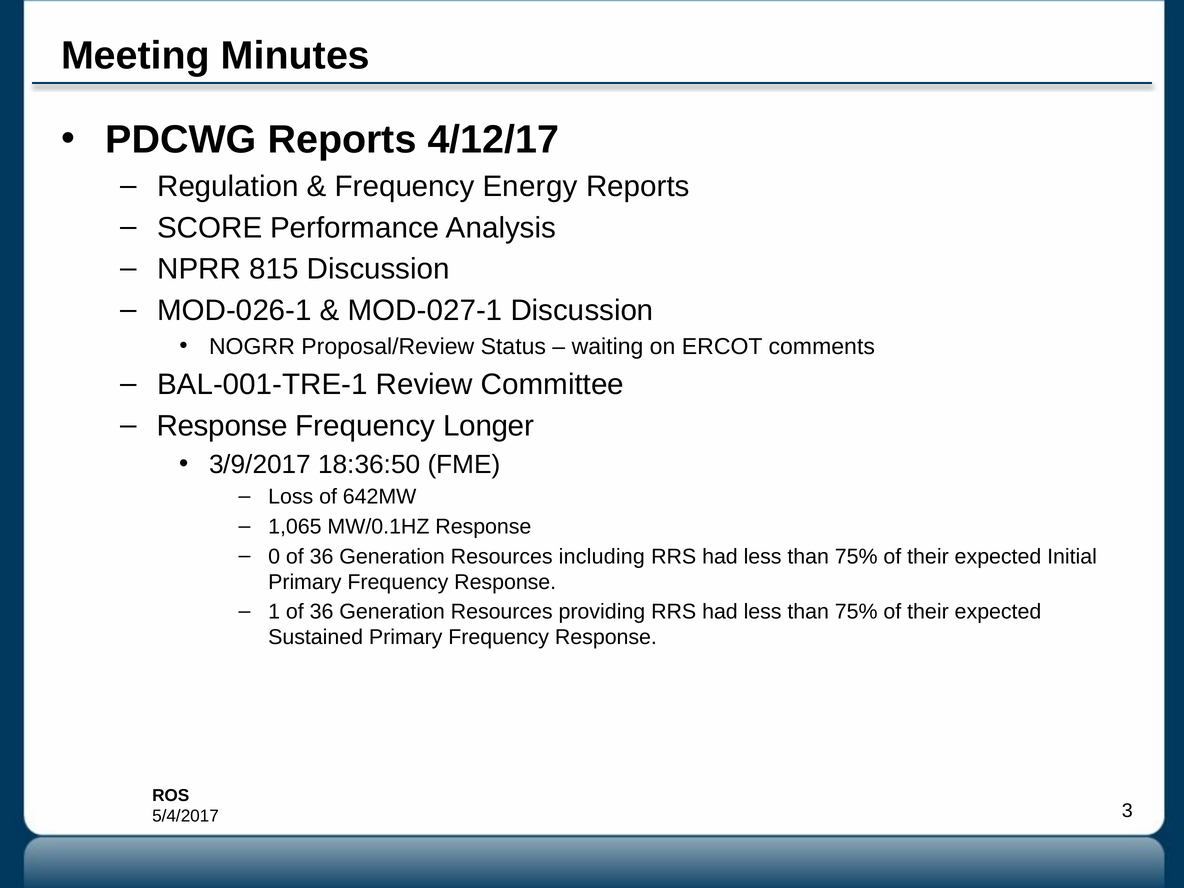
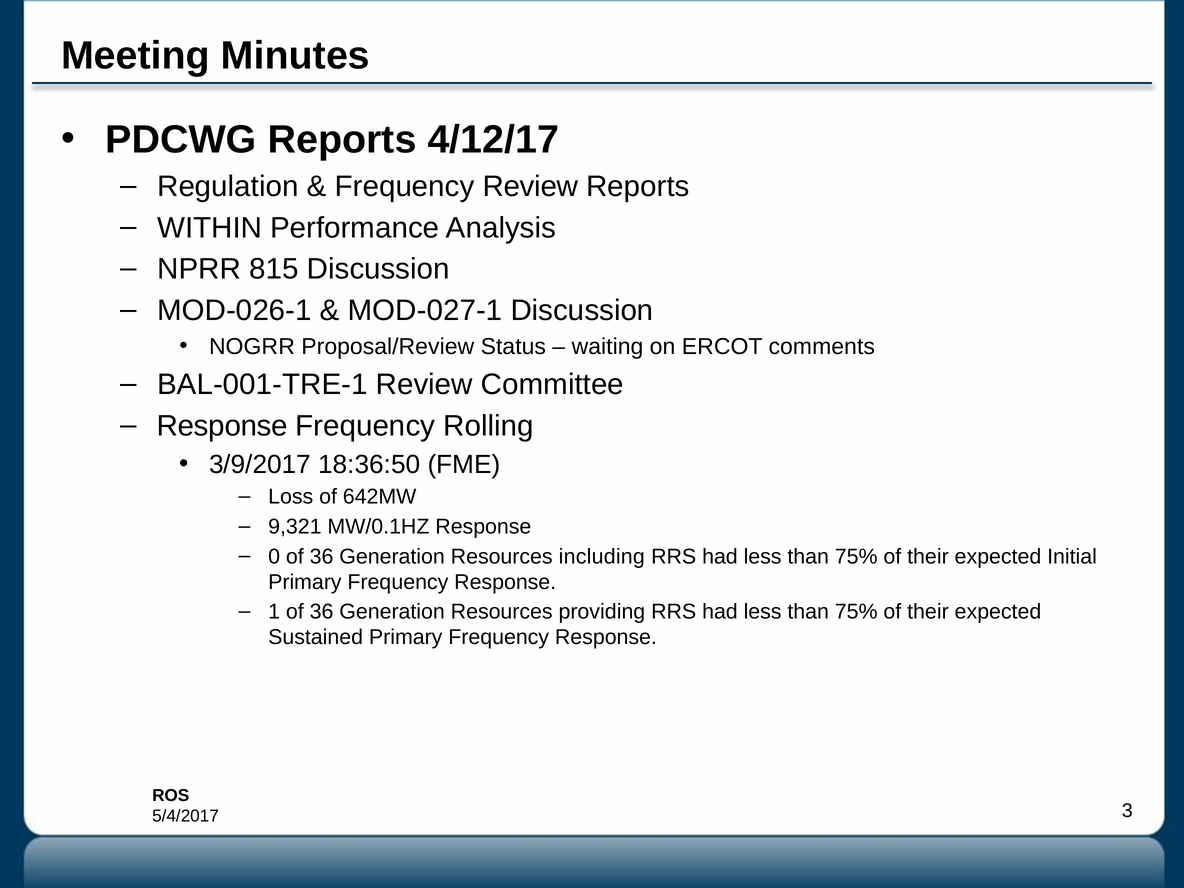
Frequency Energy: Energy -> Review
SCORE: SCORE -> WITHIN
Longer: Longer -> Rolling
1,065: 1,065 -> 9,321
